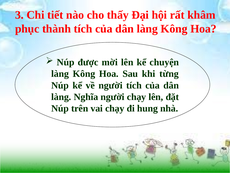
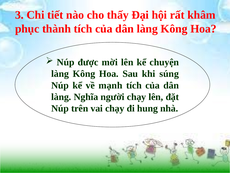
từng: từng -> súng
về người: người -> mạnh
